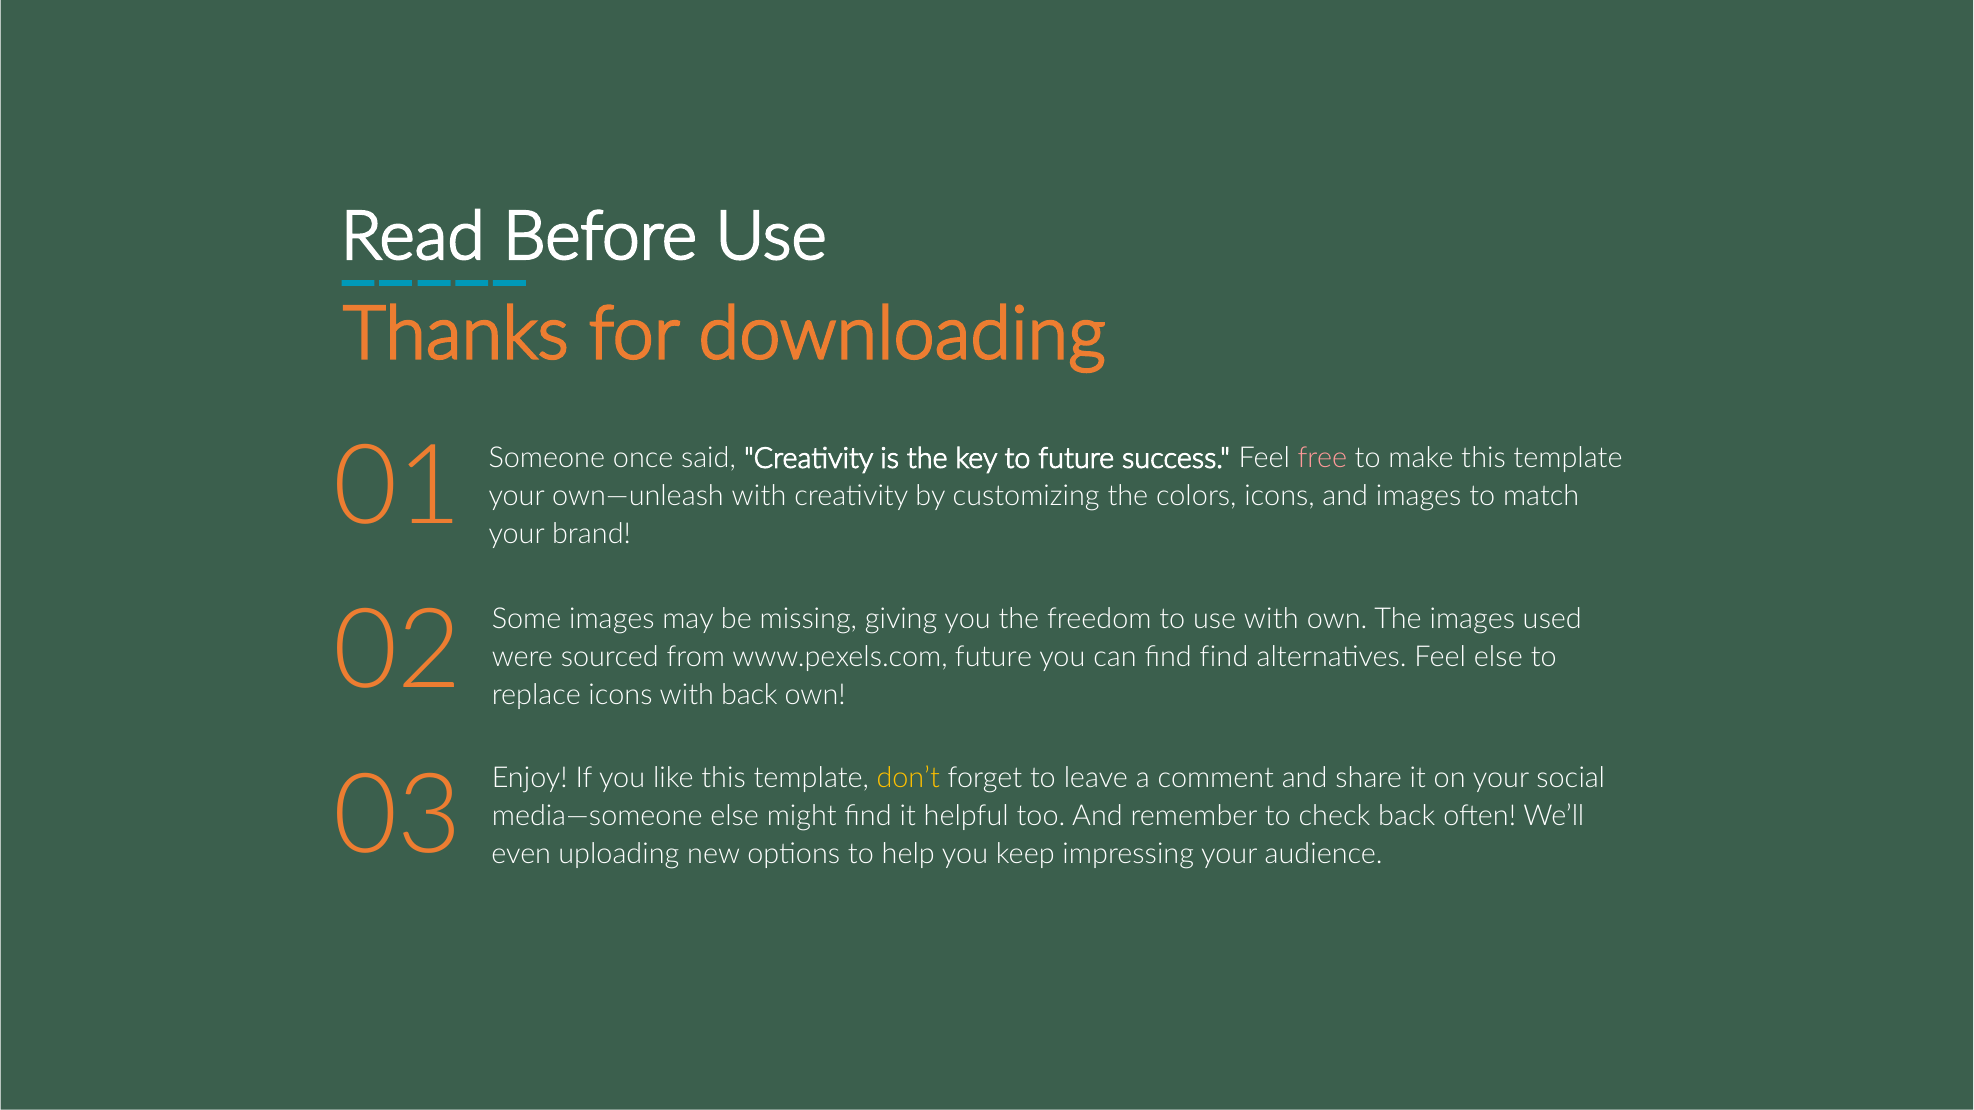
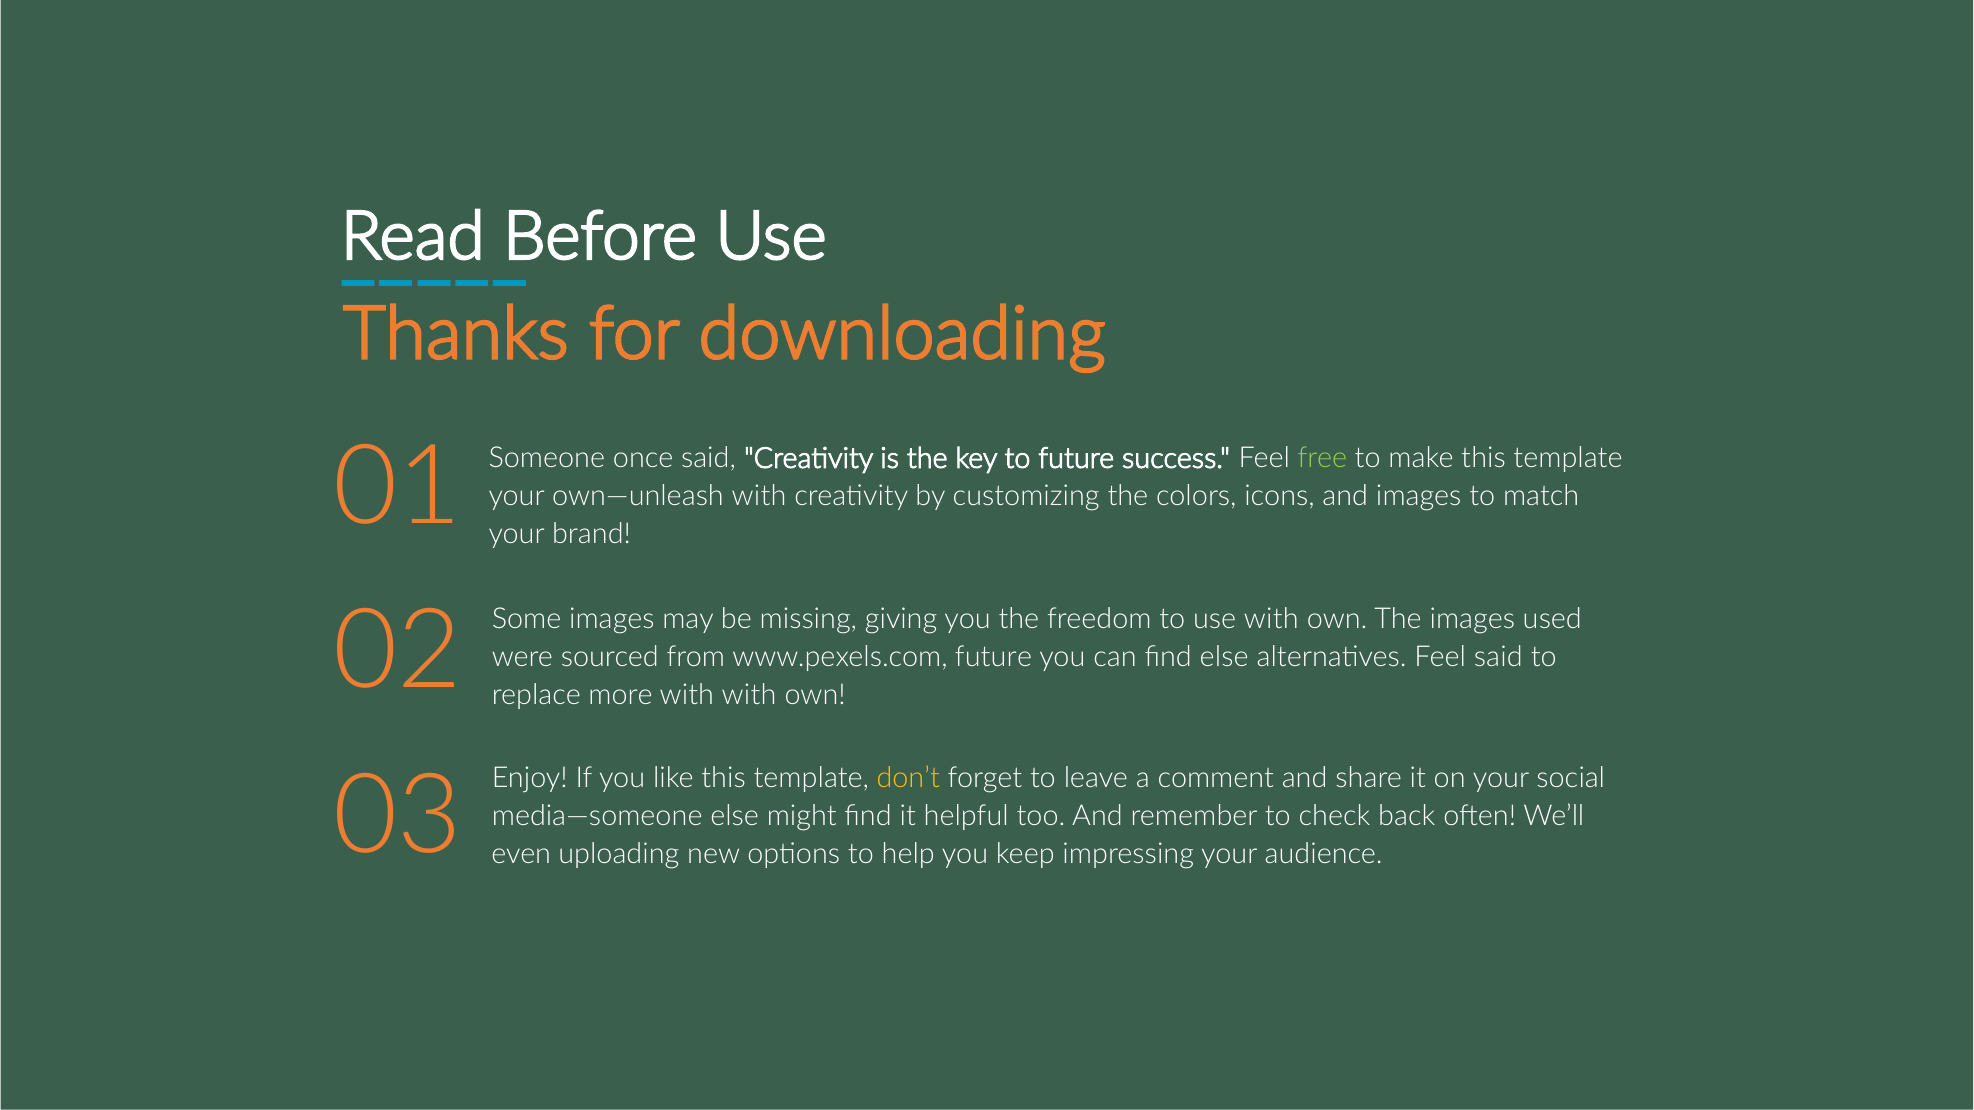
free colour: pink -> light green
find find: find -> else
Feel else: else -> said
replace icons: icons -> more
with back: back -> with
